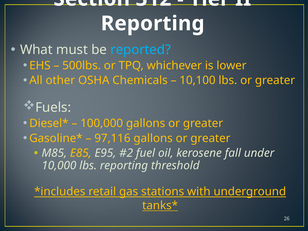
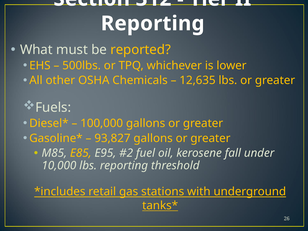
reported colour: light blue -> yellow
10,100: 10,100 -> 12,635
97,116: 97,116 -> 93,827
